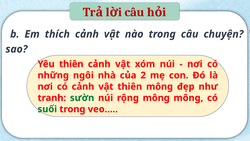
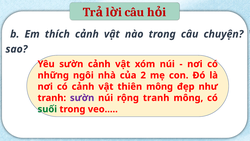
Yêu thiên: thiên -> sườn
sườn at (82, 98) colour: green -> purple
rộng mông: mông -> tranh
